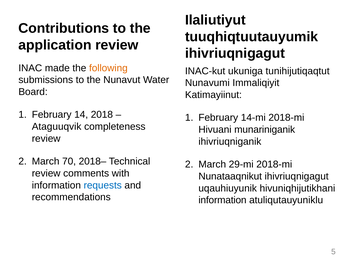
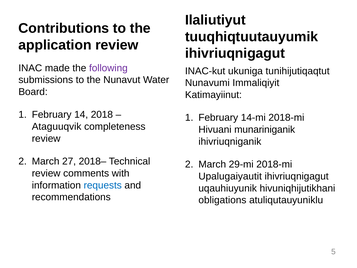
following colour: orange -> purple
70: 70 -> 27
Nunataaqnikut: Nunataaqnikut -> Upalugaiyautit
information at (222, 200): information -> obligations
